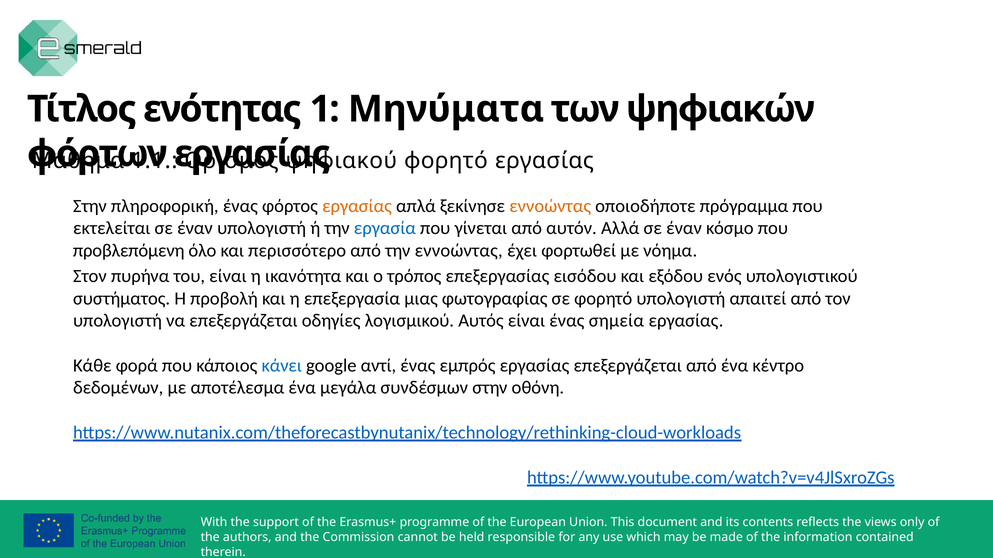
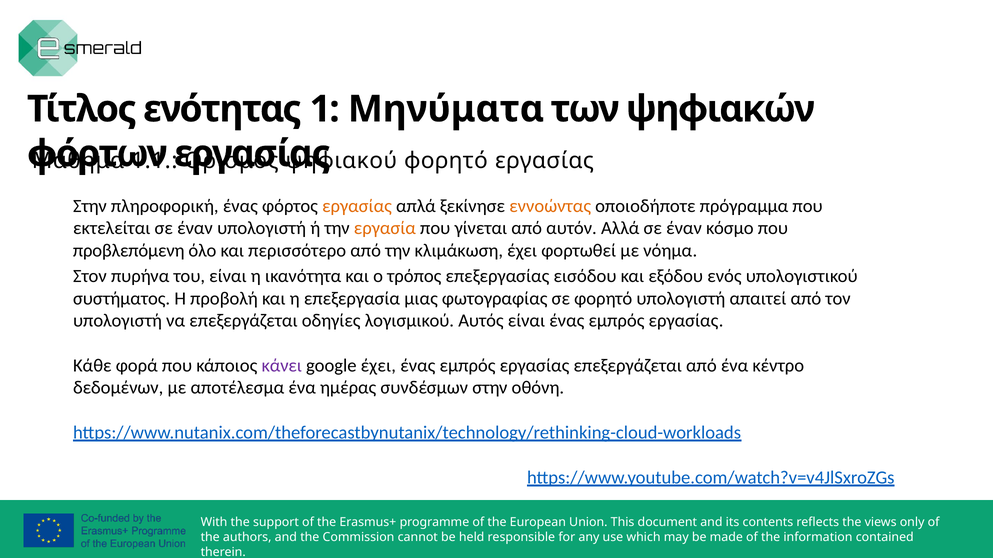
εργασία colour: blue -> orange
την εννοώντας: εννοώντας -> κλιμάκωση
είναι ένας σημεία: σημεία -> εμπρός
κάνει colour: blue -> purple
google αντί: αντί -> έχει
μεγάλα: μεγάλα -> ημέρας
